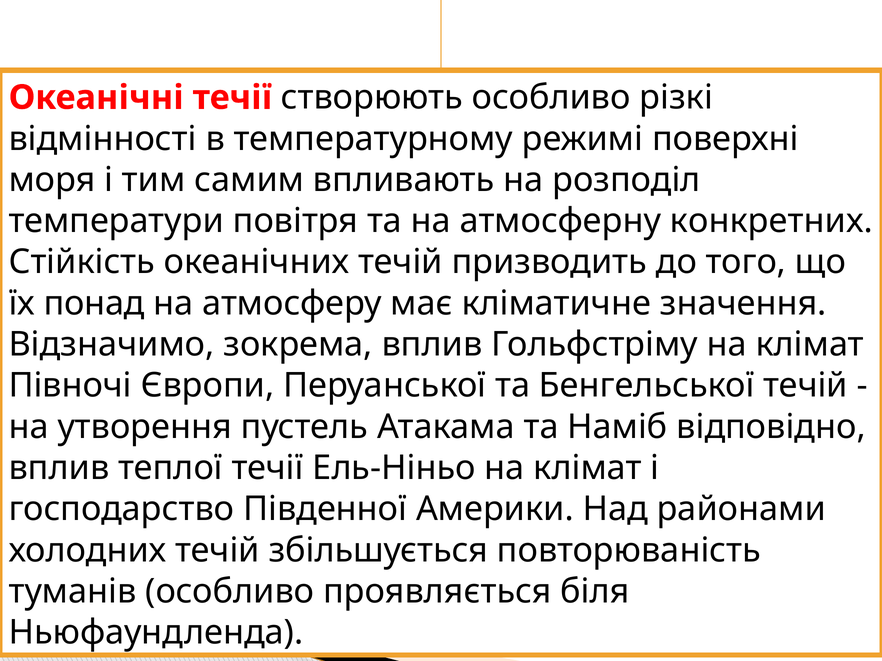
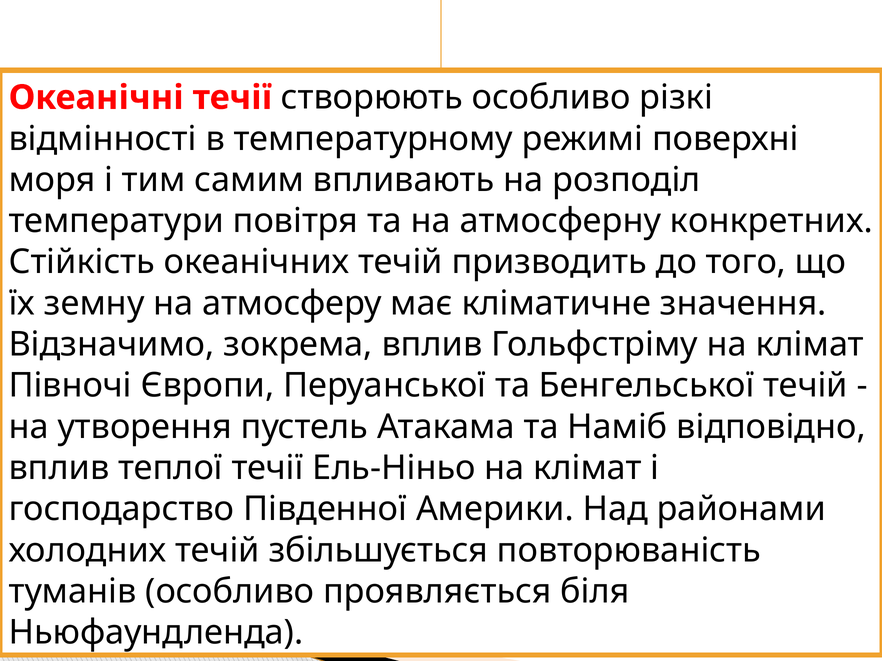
понад: понад -> земну
